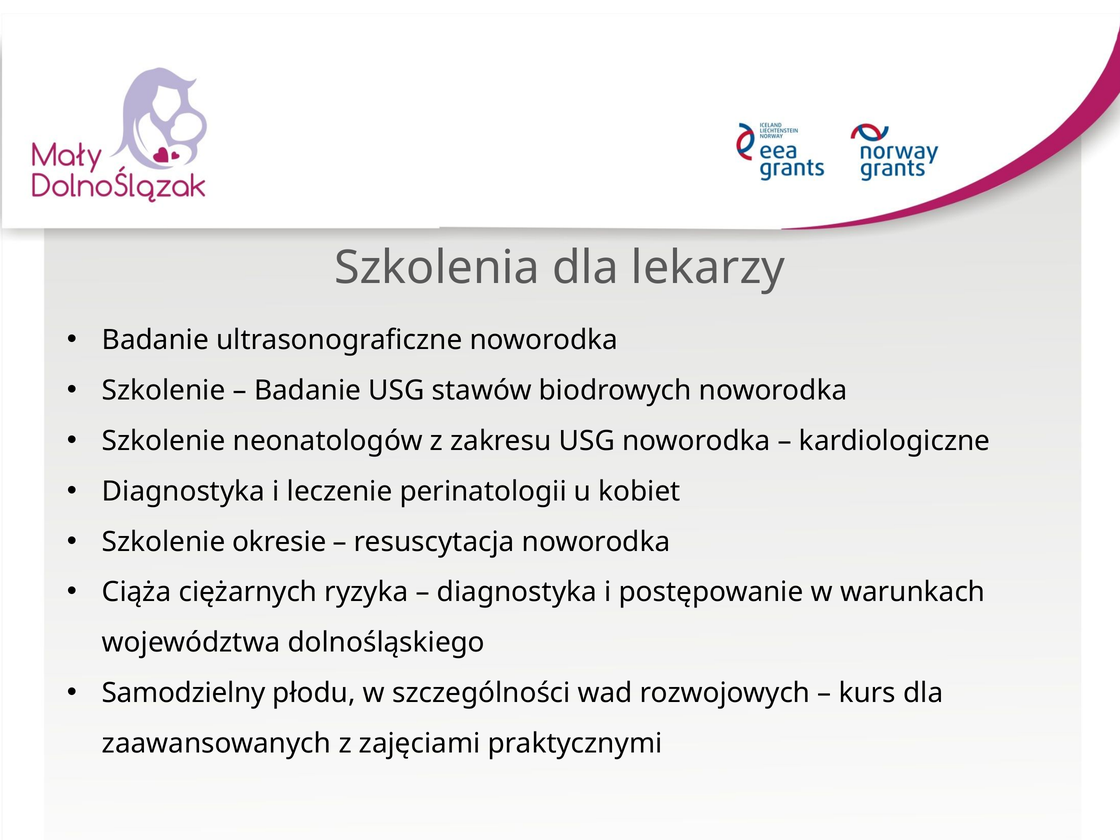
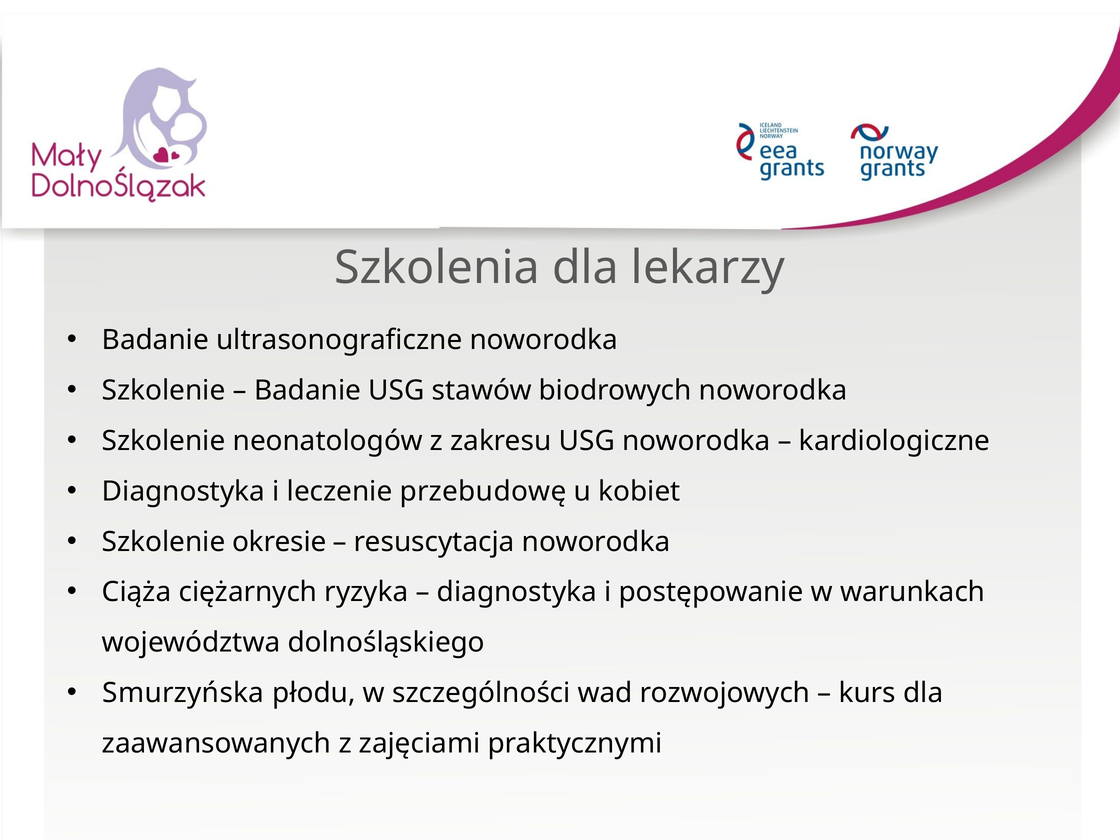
perinatologii: perinatologii -> przebudowę
Samodzielny: Samodzielny -> Smurzyńska
